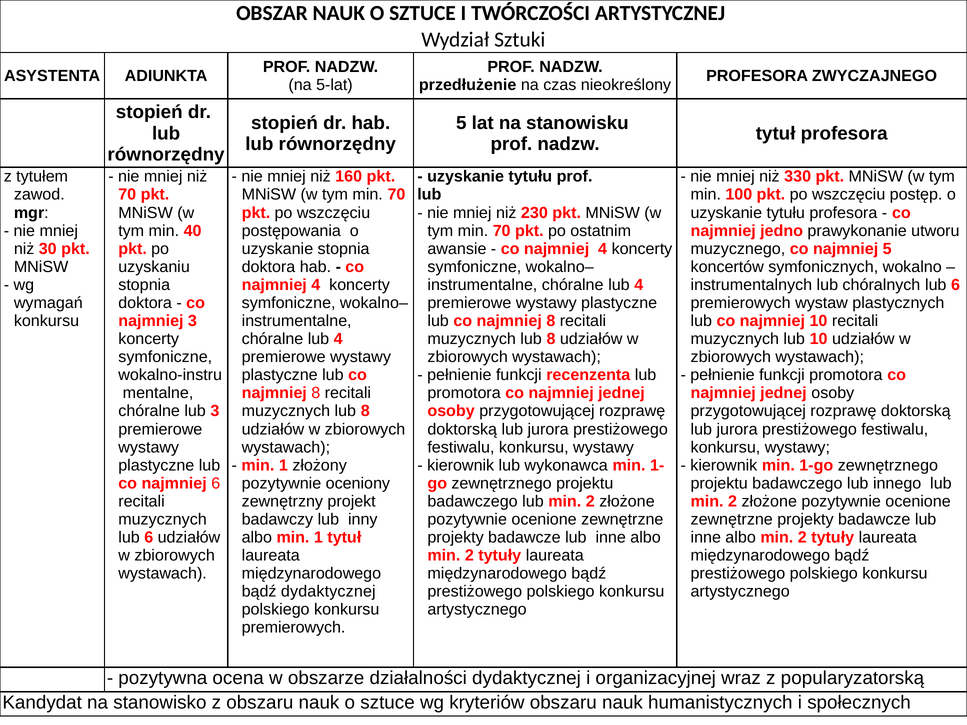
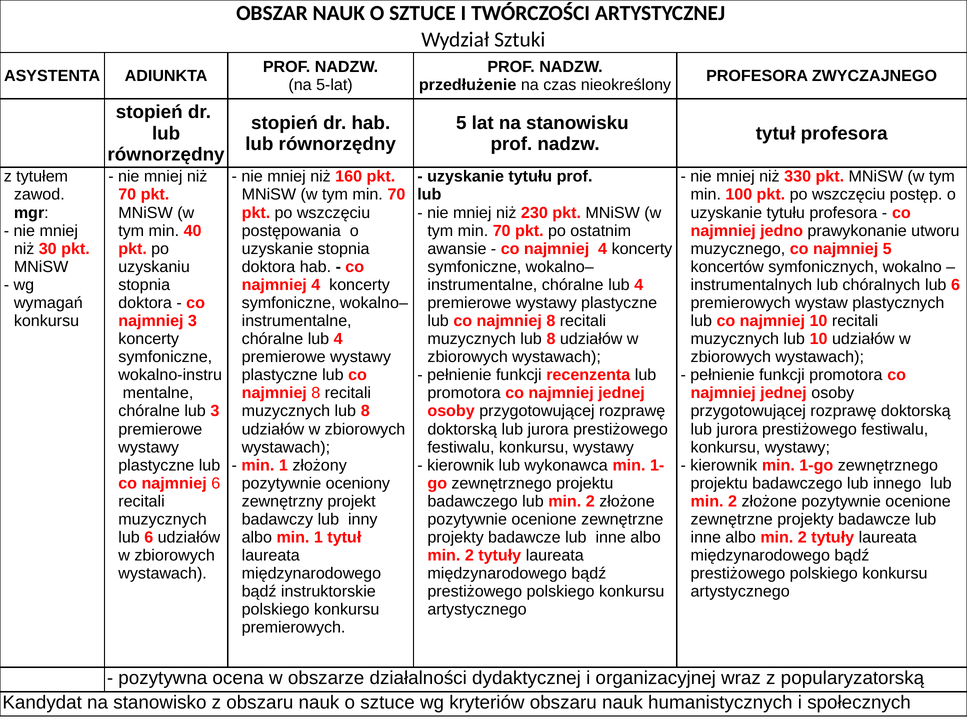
bądź dydaktycznej: dydaktycznej -> instruktorskie
